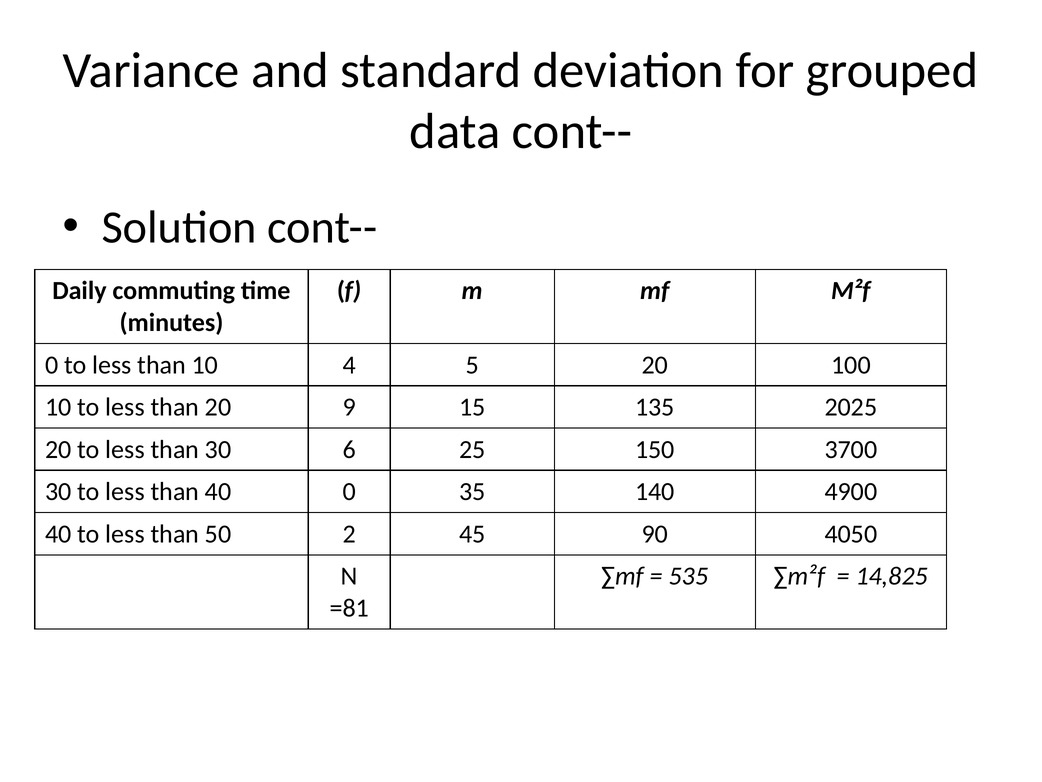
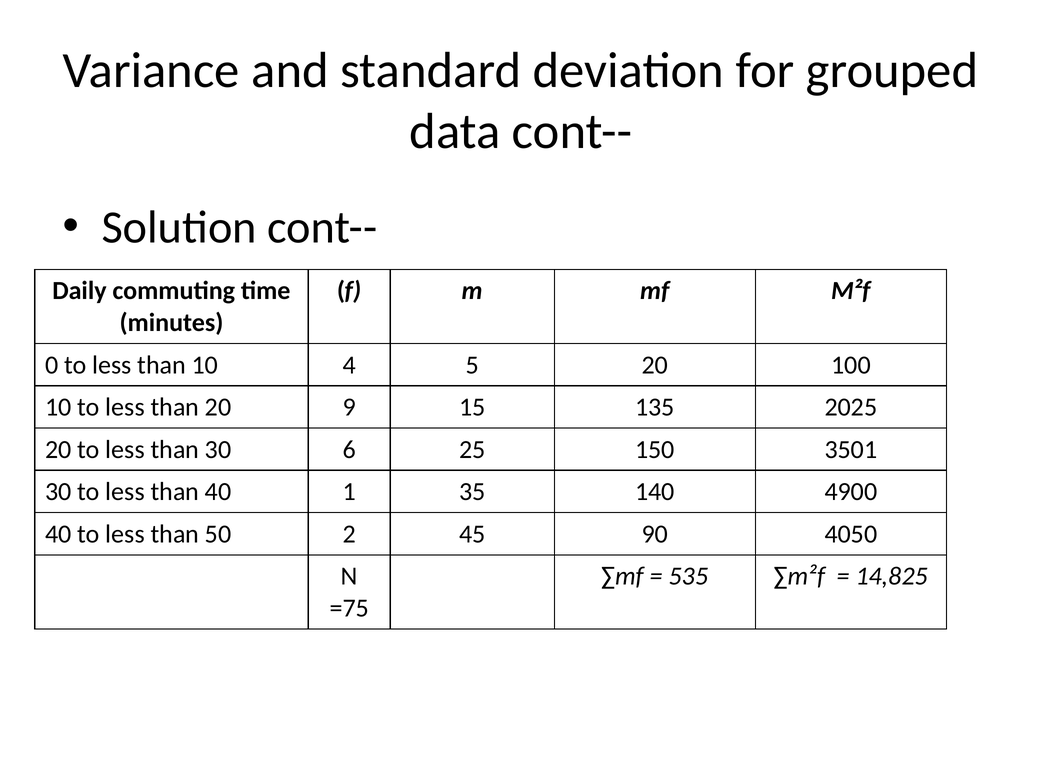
3700: 3700 -> 3501
40 0: 0 -> 1
=81: =81 -> =75
